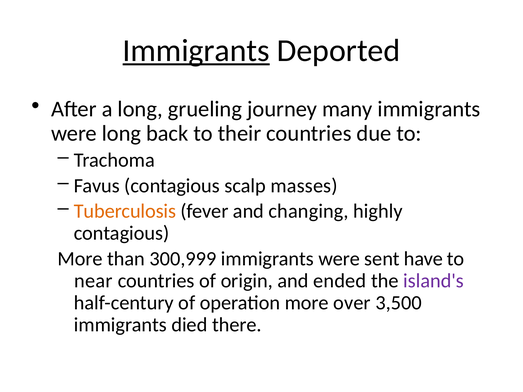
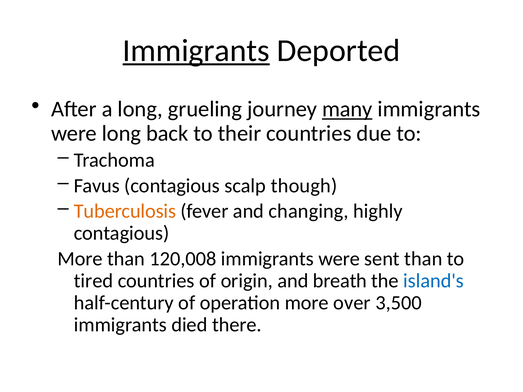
many underline: none -> present
masses: masses -> though
300,999: 300,999 -> 120,008
sent have: have -> than
near: near -> tired
ended: ended -> breath
island's colour: purple -> blue
